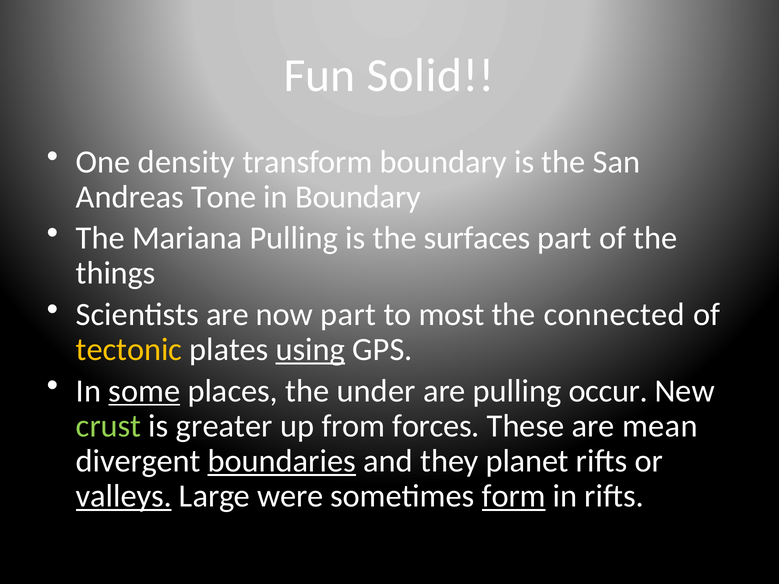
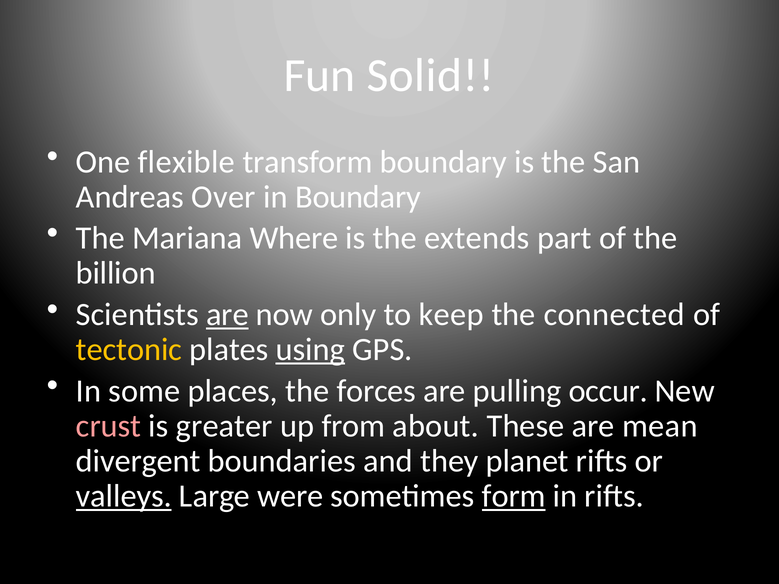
density: density -> flexible
Tone: Tone -> Over
Mariana Pulling: Pulling -> Where
surfaces: surfaces -> extends
things: things -> billion
are at (227, 315) underline: none -> present
now part: part -> only
most: most -> keep
some underline: present -> none
under: under -> forces
crust colour: light green -> pink
forces: forces -> about
boundaries underline: present -> none
